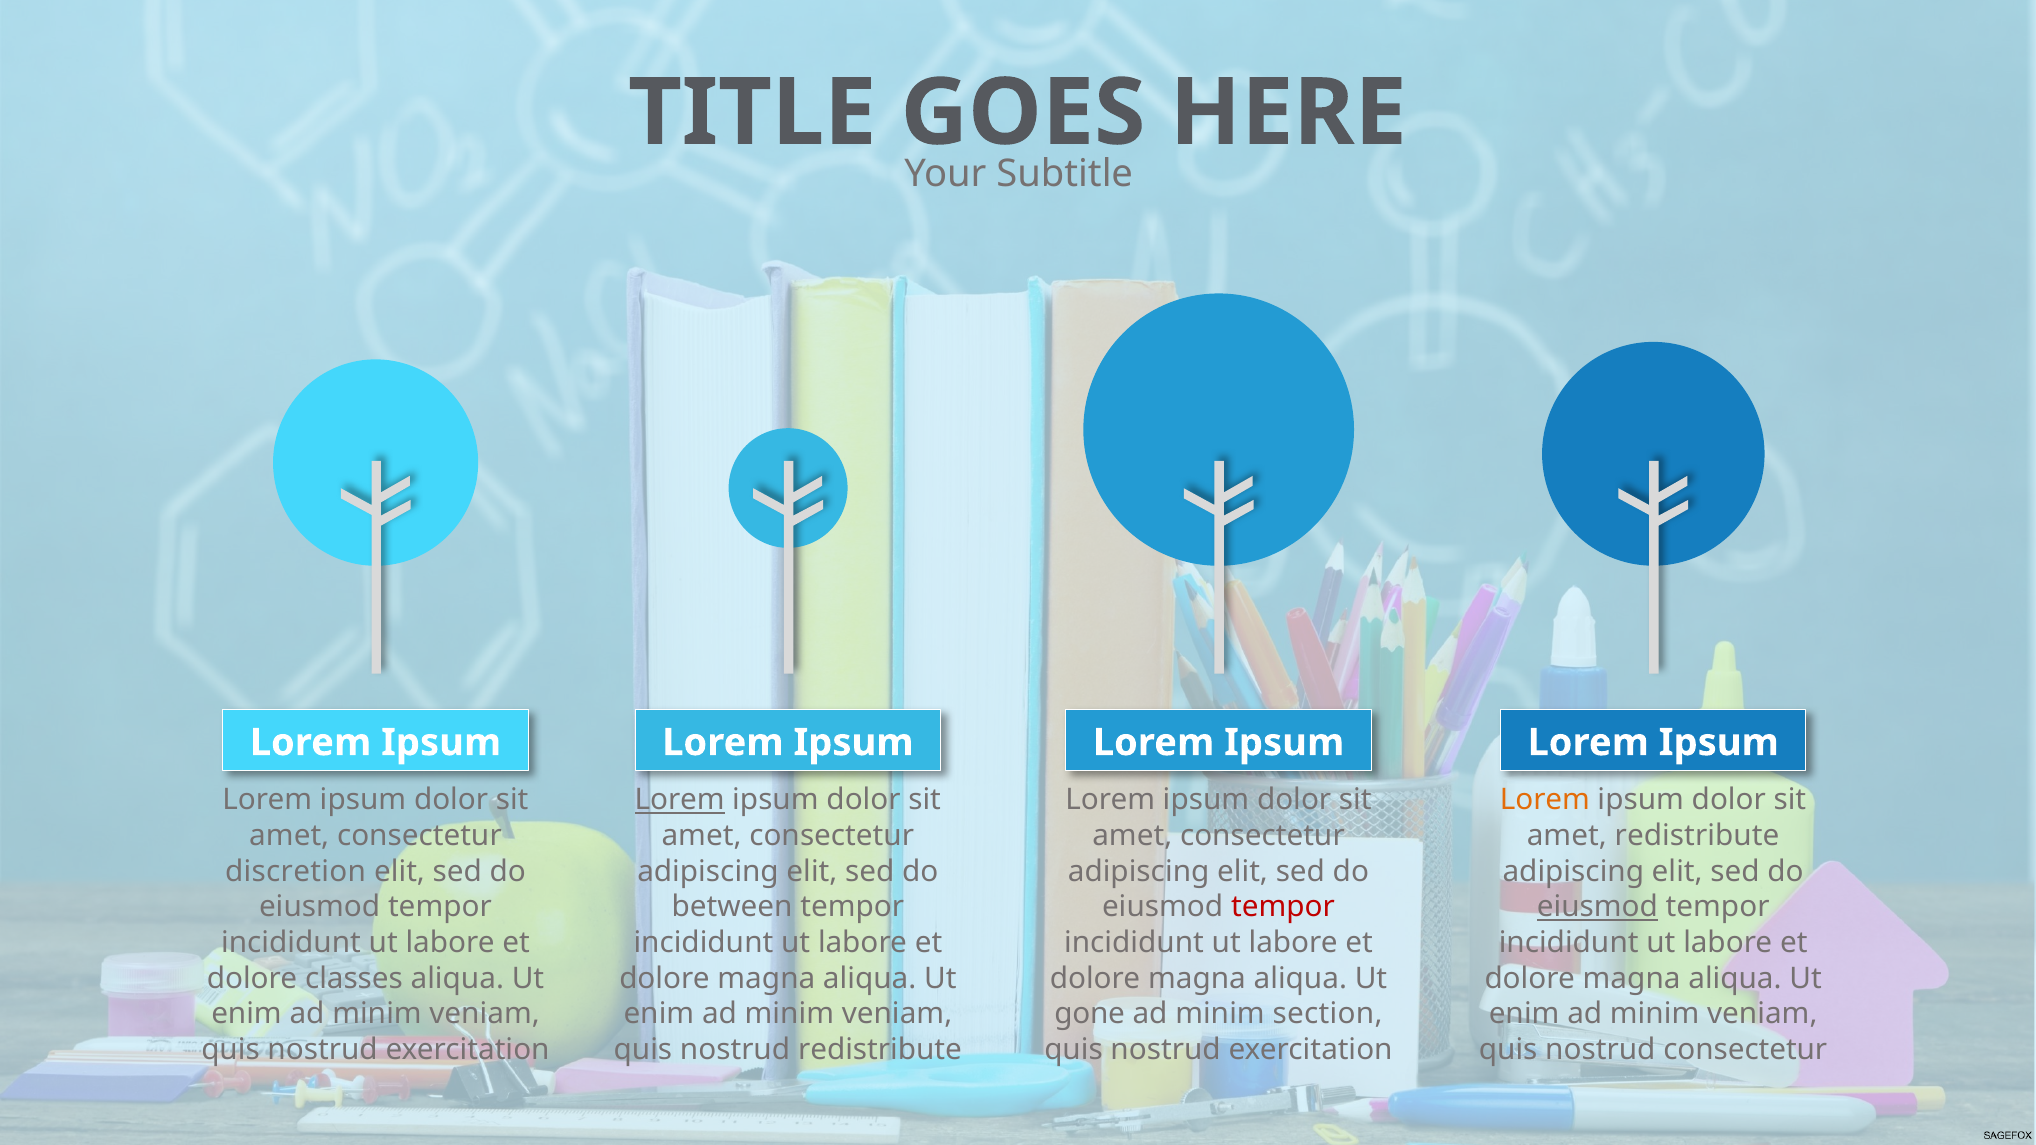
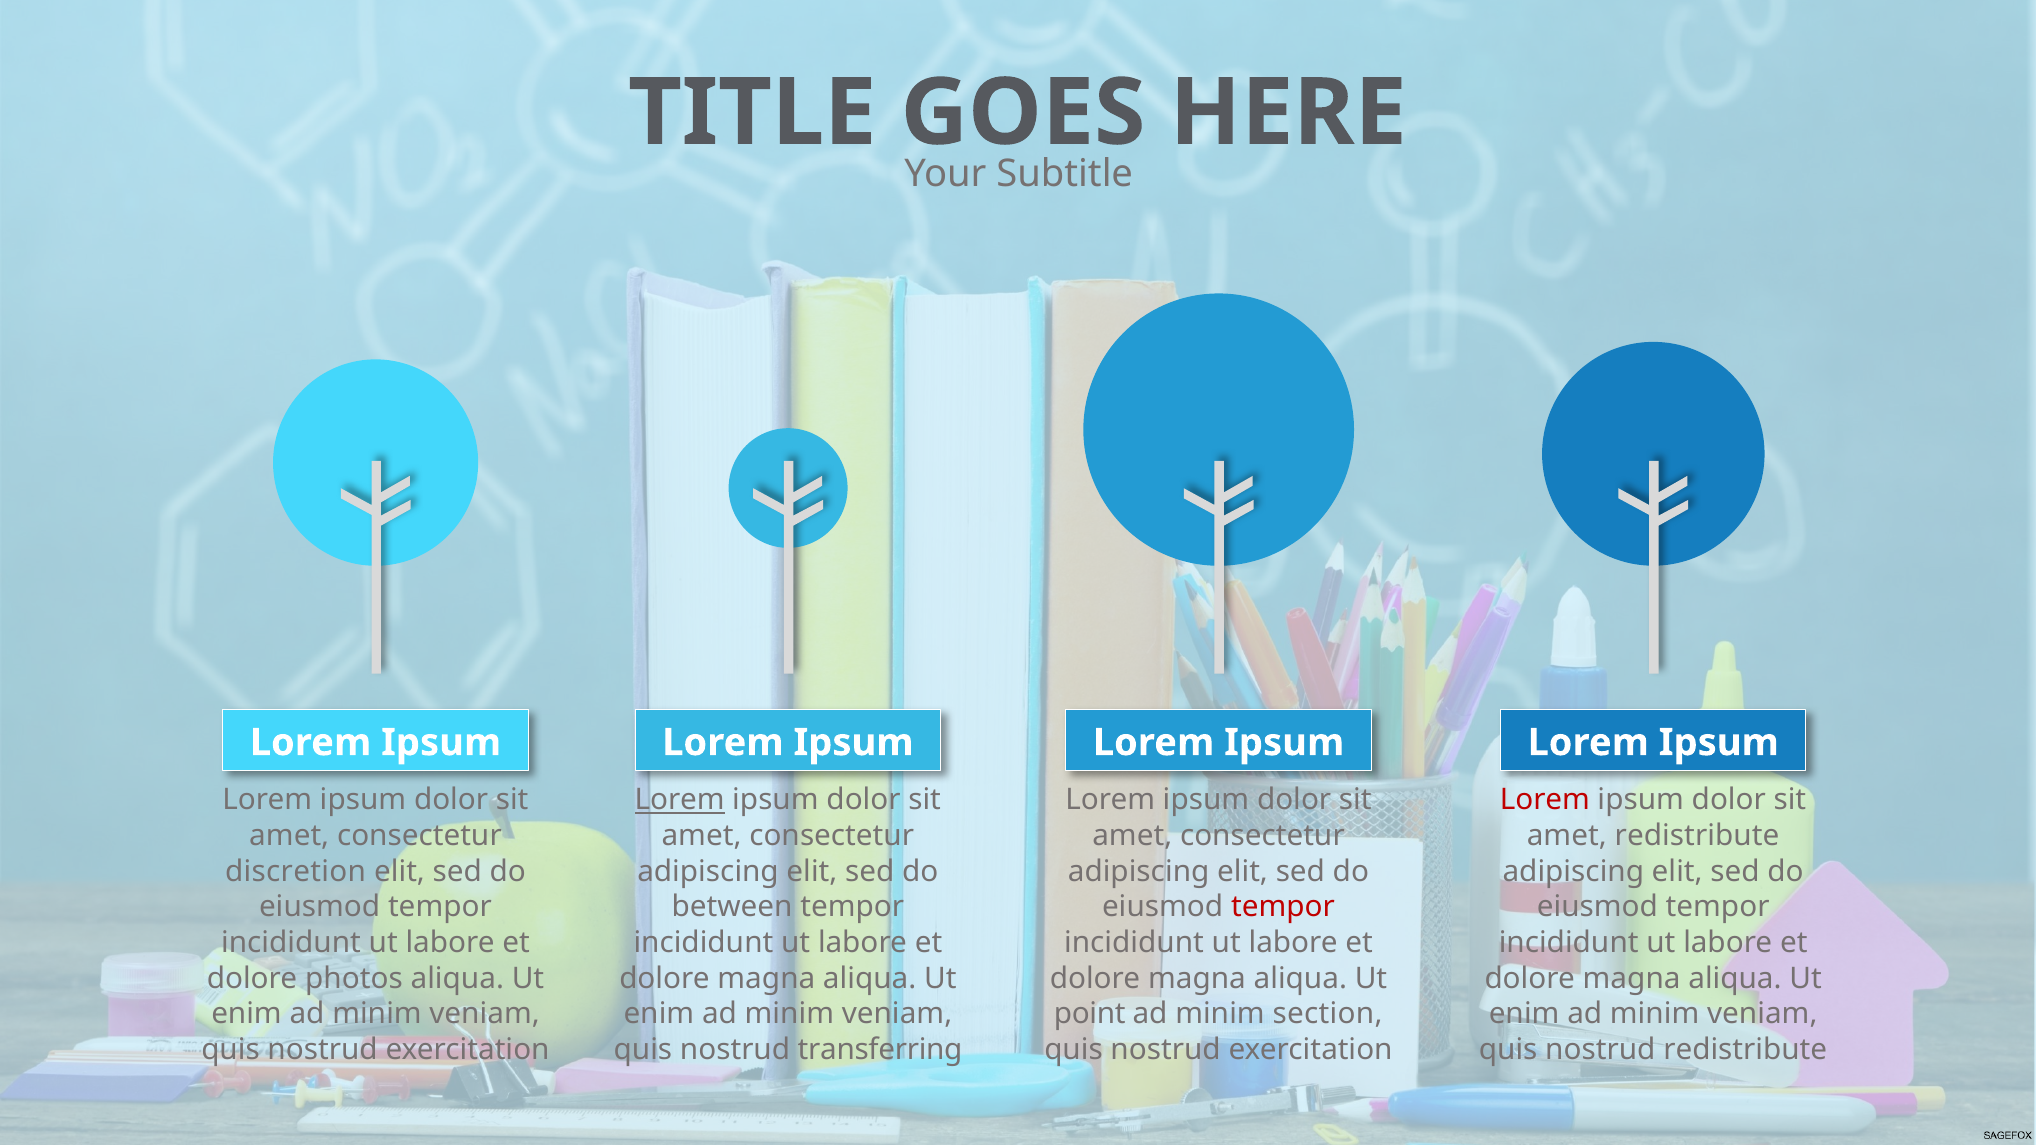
Lorem at (1545, 800) colour: orange -> red
eiusmod at (1597, 907) underline: present -> none
classes: classes -> photos
gone: gone -> point
nostrud redistribute: redistribute -> transferring
nostrud consectetur: consectetur -> redistribute
